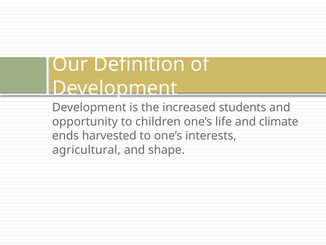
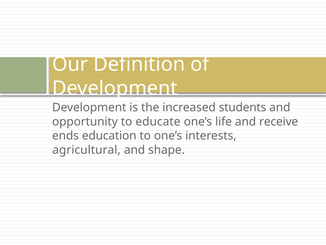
children: children -> educate
climate: climate -> receive
harvested: harvested -> education
